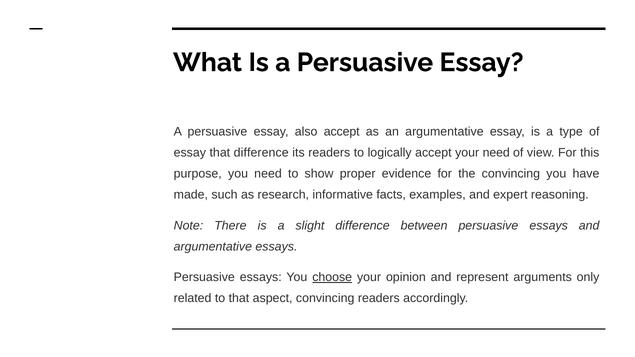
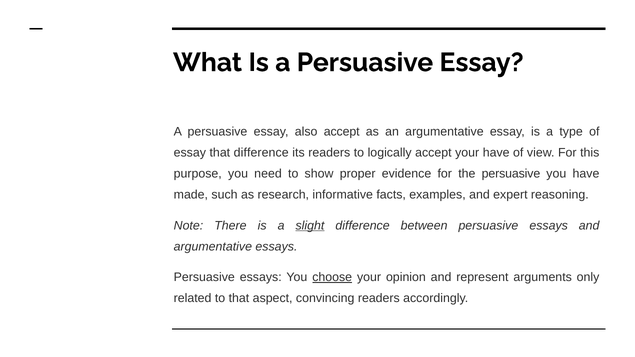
your need: need -> have
the convincing: convincing -> persuasive
slight underline: none -> present
